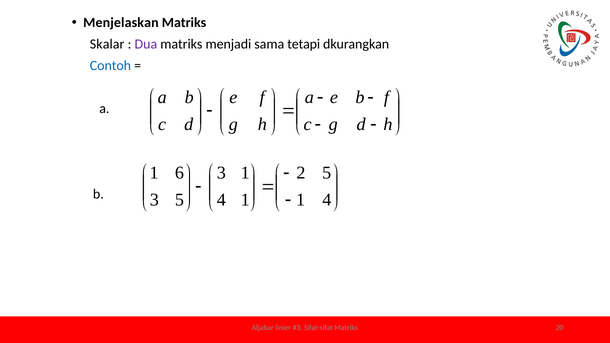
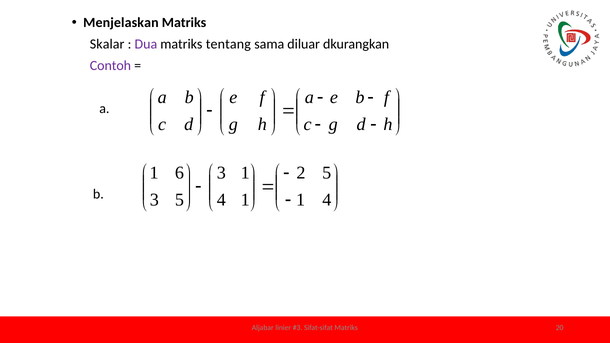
menjadi: menjadi -> tentang
tetapi: tetapi -> diluar
Contoh colour: blue -> purple
